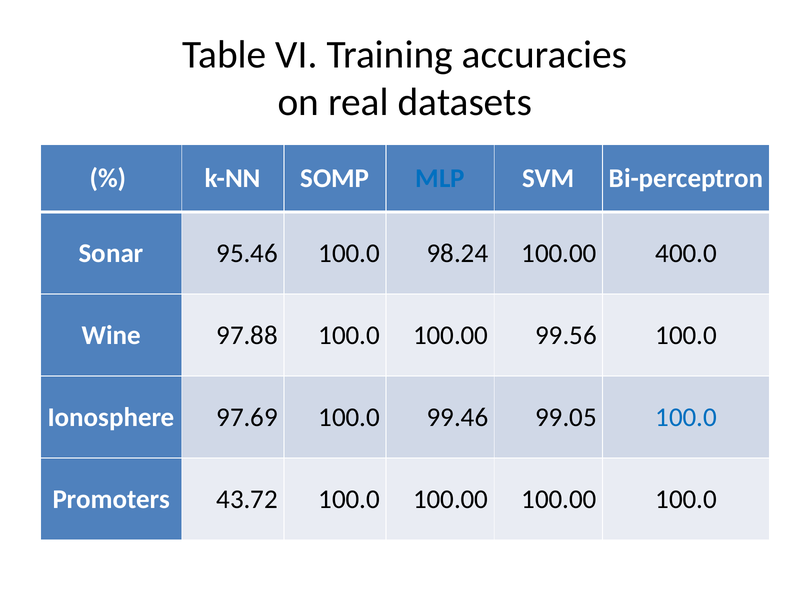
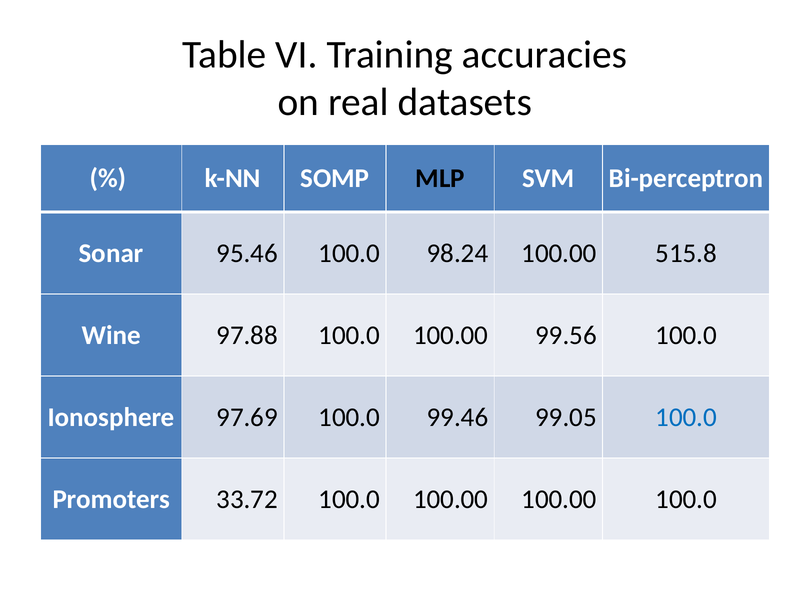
MLP colour: blue -> black
400.0: 400.0 -> 515.8
43.72: 43.72 -> 33.72
